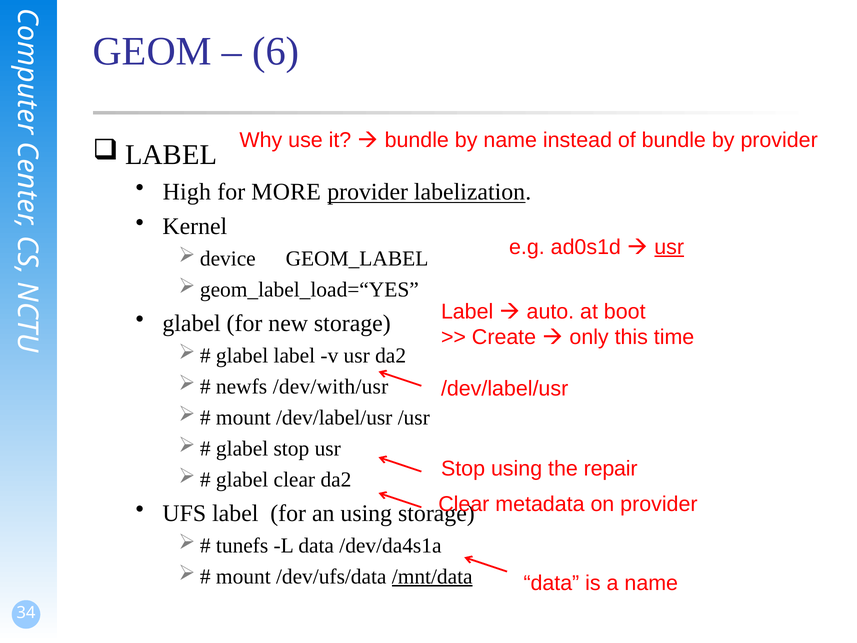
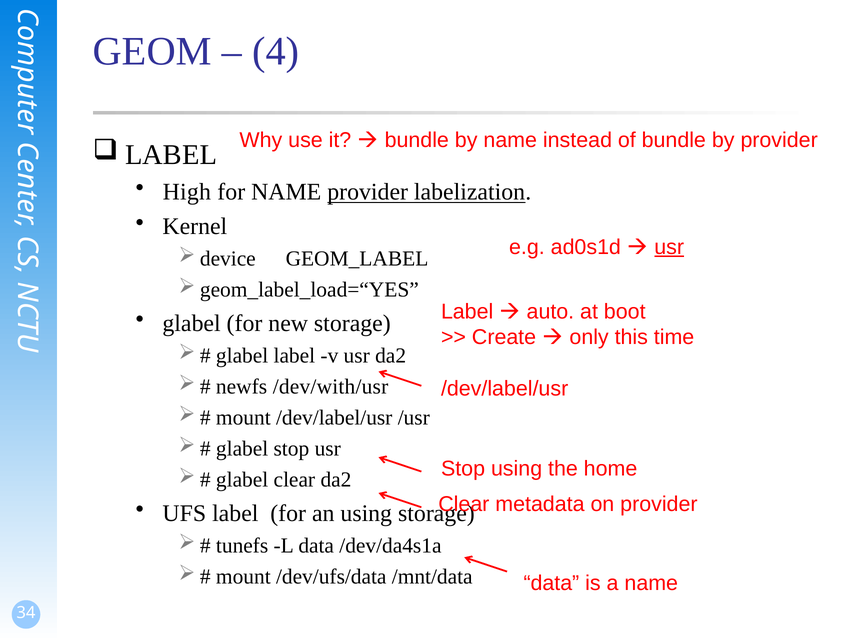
6: 6 -> 4
for MORE: MORE -> NAME
repair: repair -> home
/mnt/data underline: present -> none
